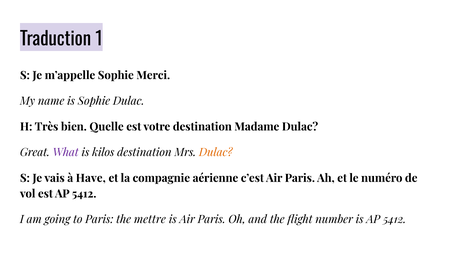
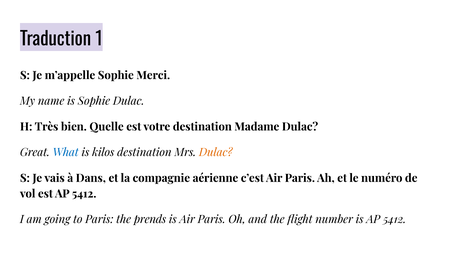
What colour: purple -> blue
Have: Have -> Dans
mettre: mettre -> prends
